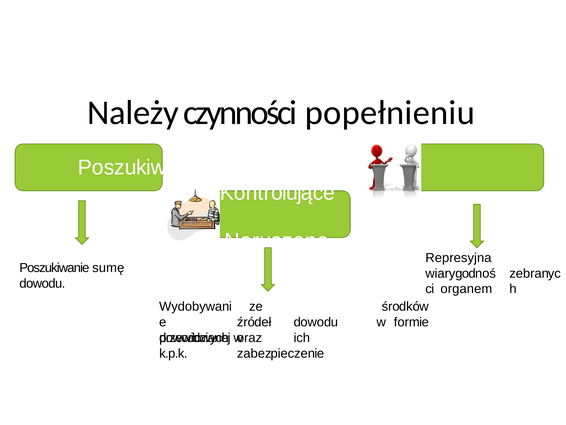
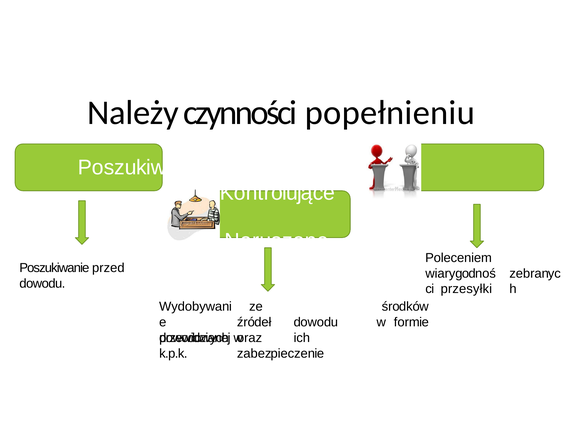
Represyjna: Represyjna -> Poleceniem
sumę: sumę -> przed
organem: organem -> przesyłki
